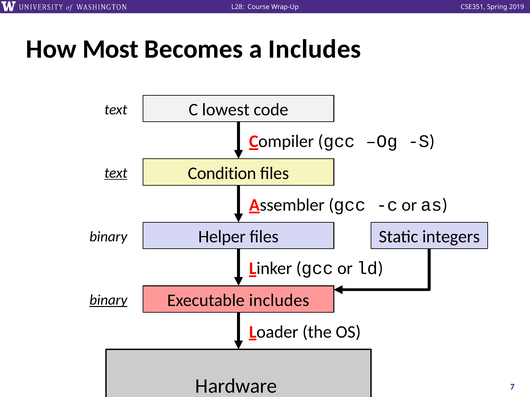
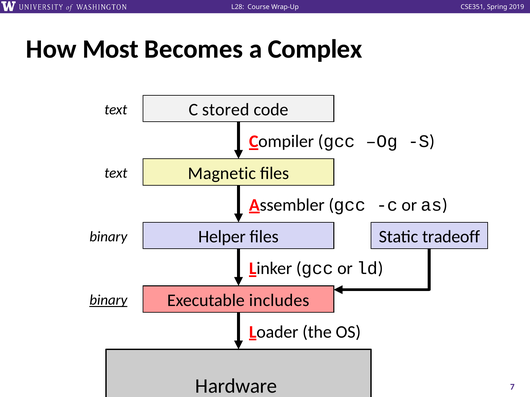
a Includes: Includes -> Complex
lowest: lowest -> stored
Condition: Condition -> Magnetic
text at (116, 173) underline: present -> none
integers: integers -> tradeoff
